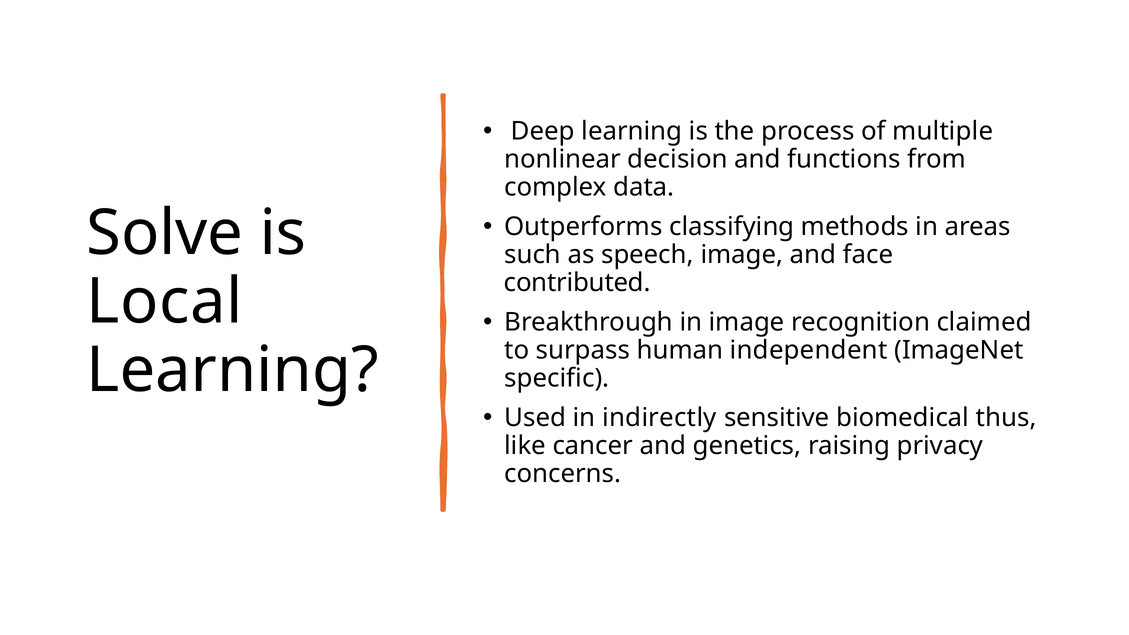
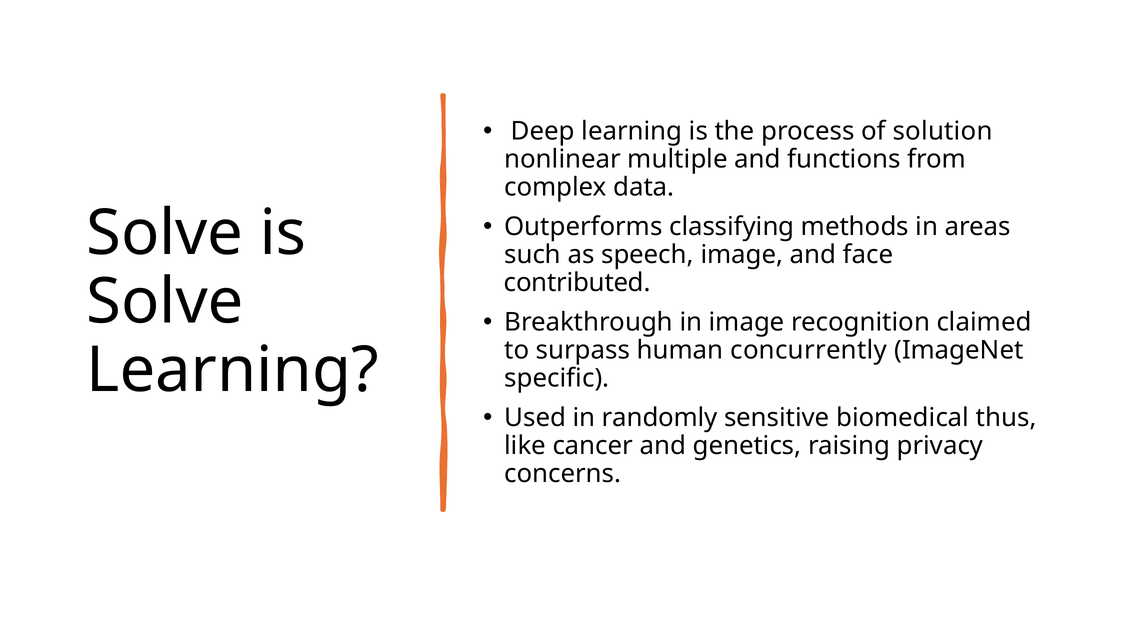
multiple: multiple -> solution
decision: decision -> multiple
Local at (165, 302): Local -> Solve
independent: independent -> concurrently
indirectly: indirectly -> randomly
